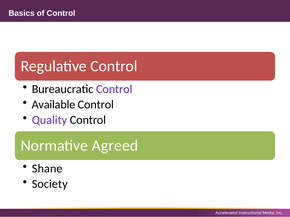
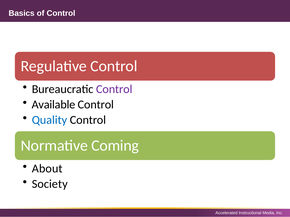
Quality colour: purple -> blue
Agreed: Agreed -> Coming
Shane: Shane -> About
